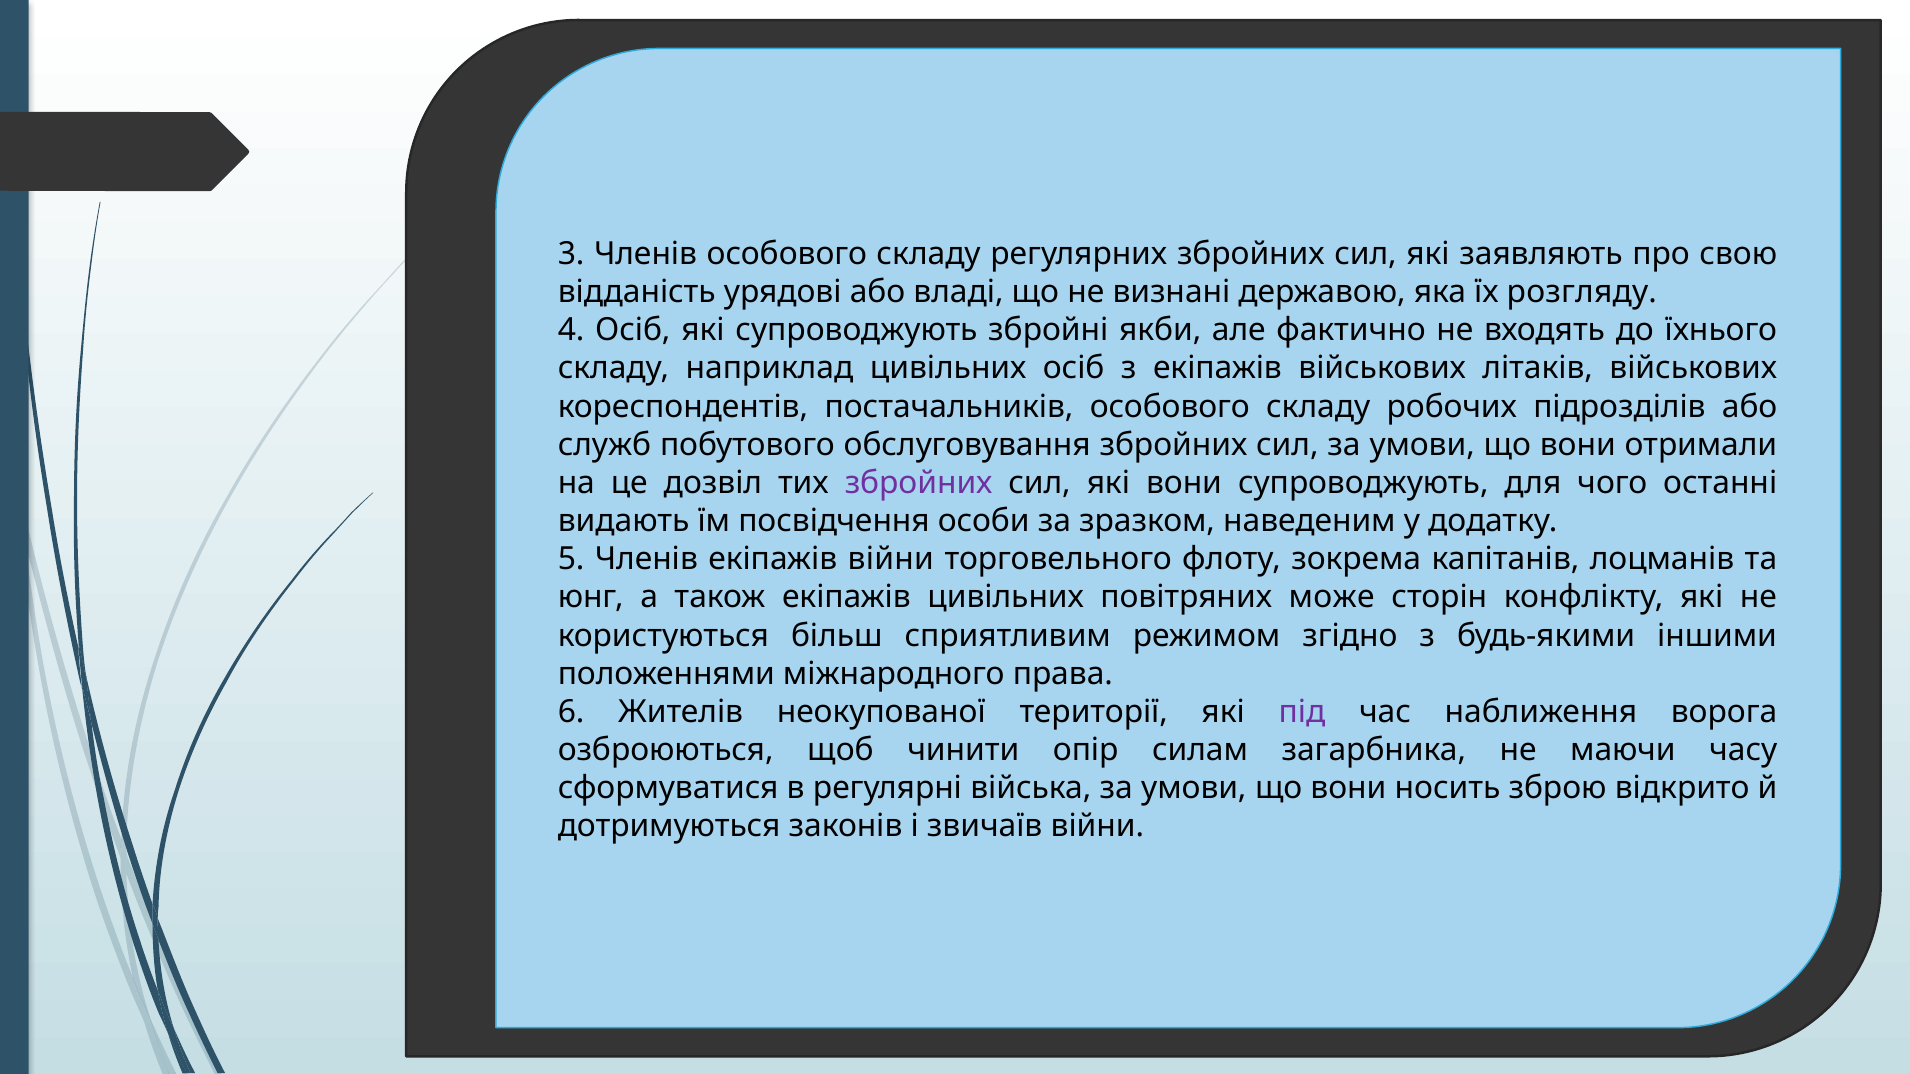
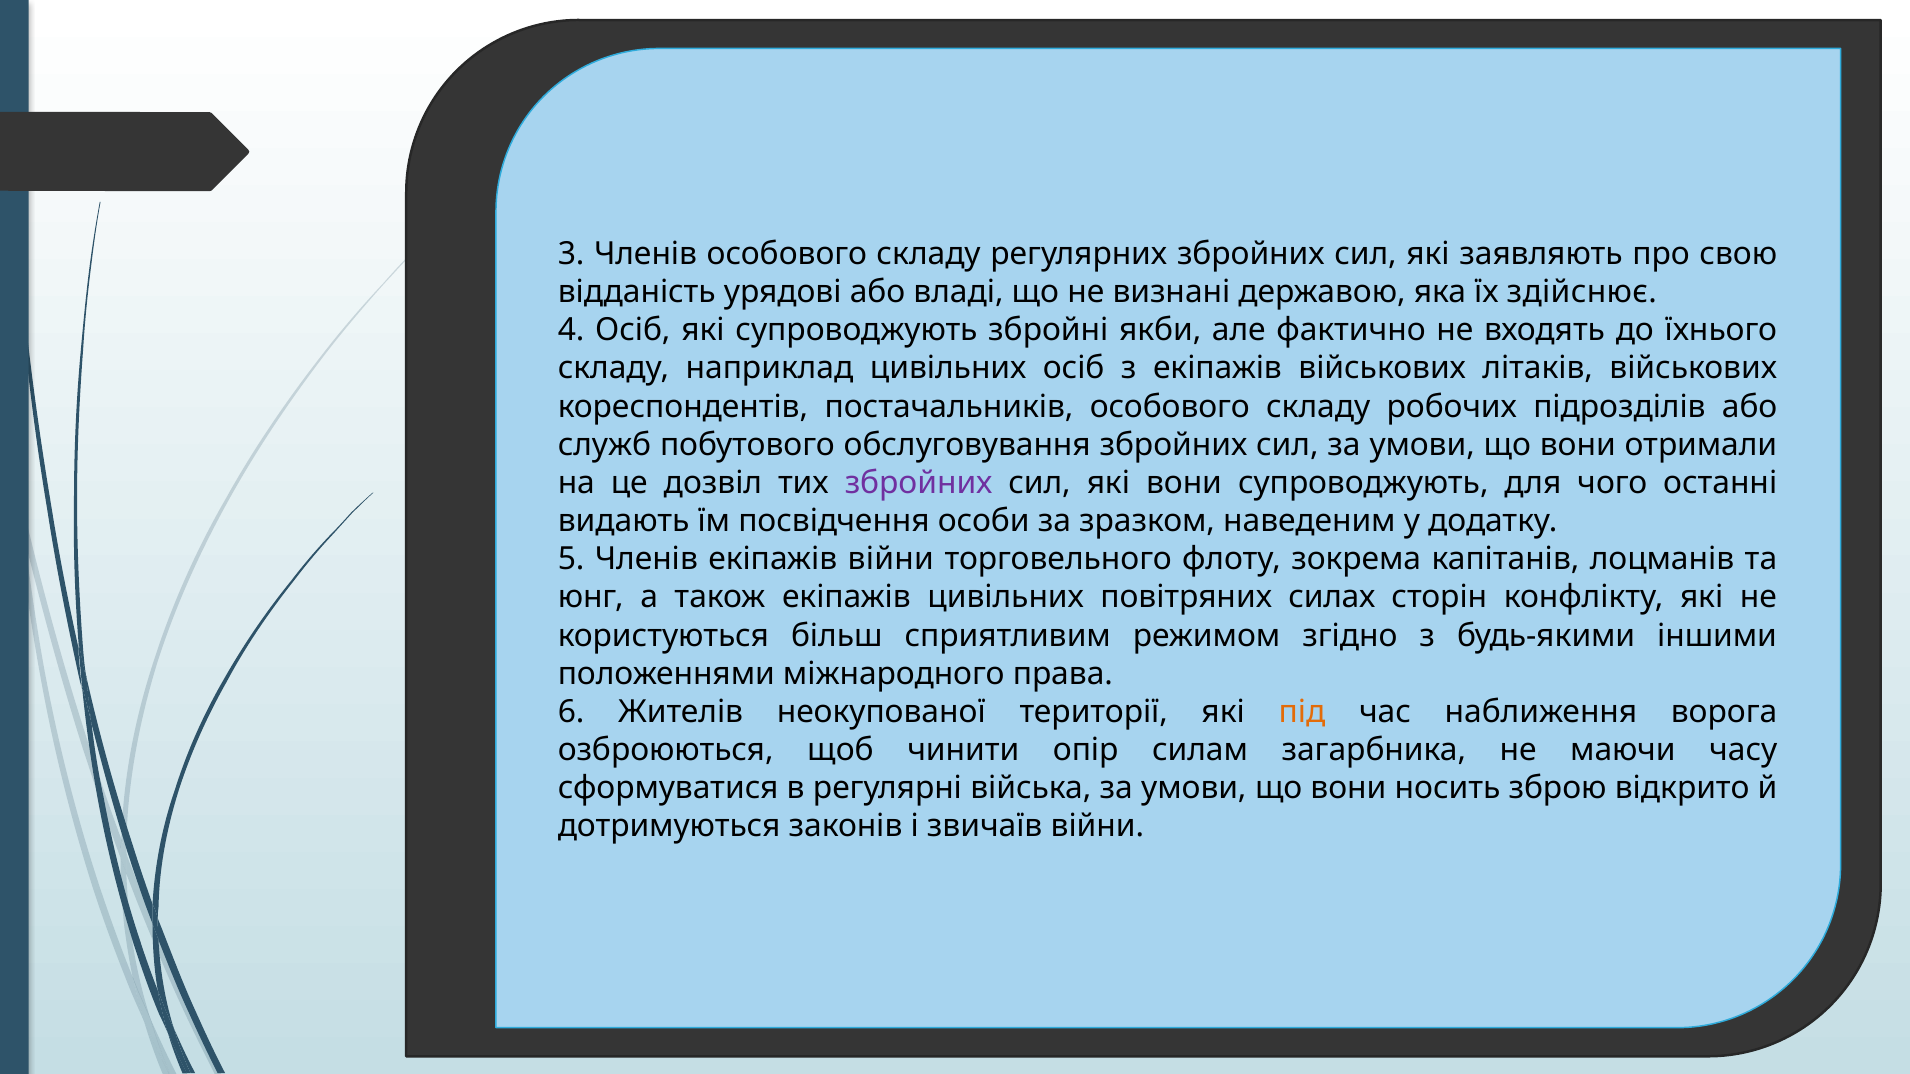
розгляду: розгляду -> здійснює
може: може -> силах
під colour: purple -> orange
